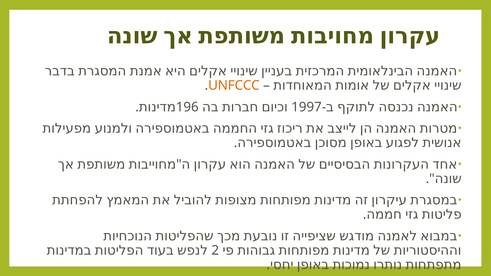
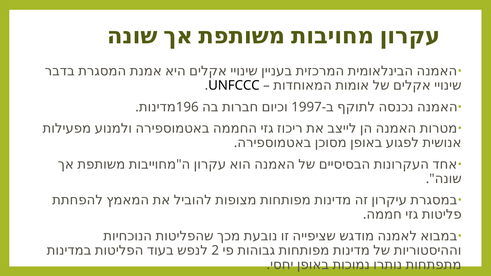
UNFCCC colour: orange -> black
